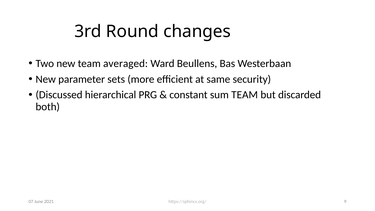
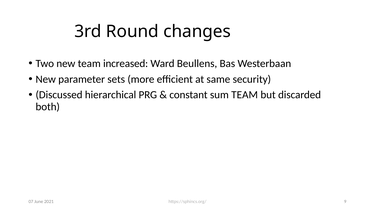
averaged: averaged -> increased
